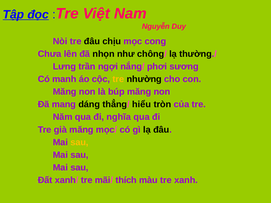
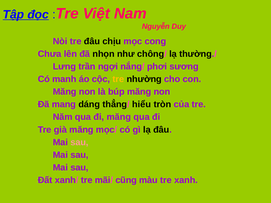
đi nghĩa: nghĩa -> măng
sau at (79, 142) colour: yellow -> pink
thích: thích -> cũng
